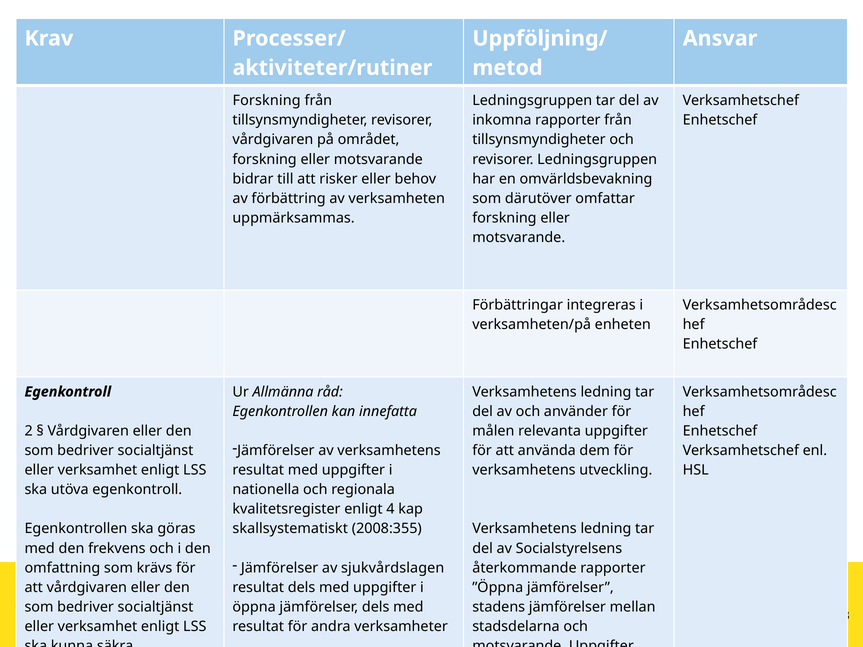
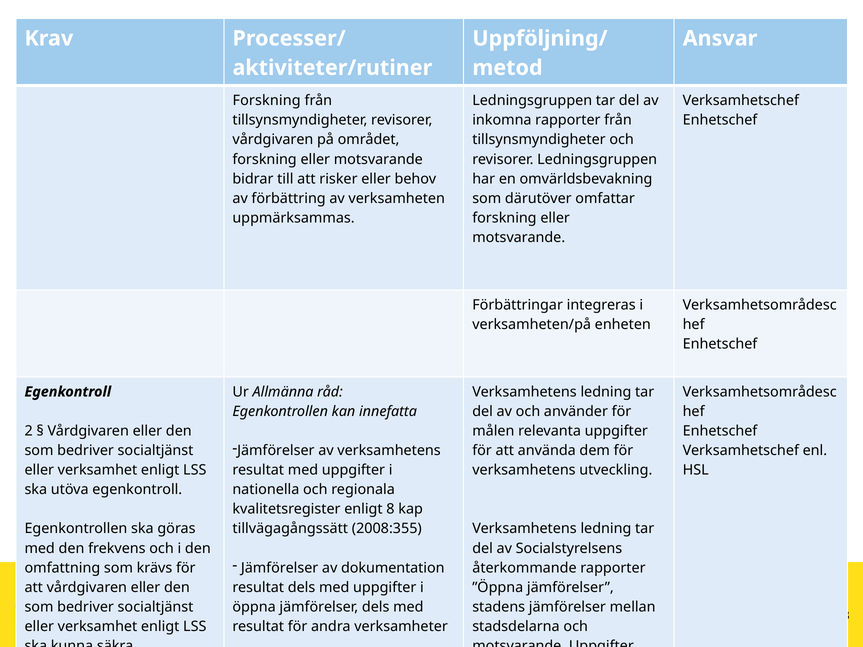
4: 4 -> 8
skallsystematiskt: skallsystematiskt -> tillvägagångssätt
sjukvårdslagen: sjukvårdslagen -> dokumentation
